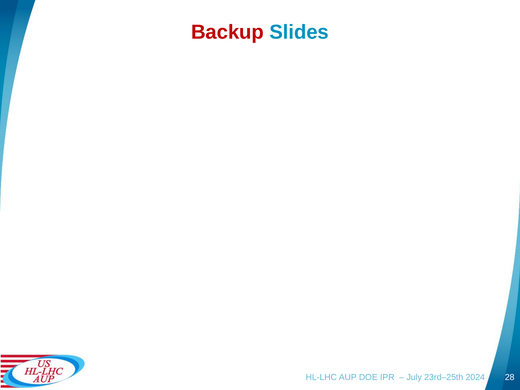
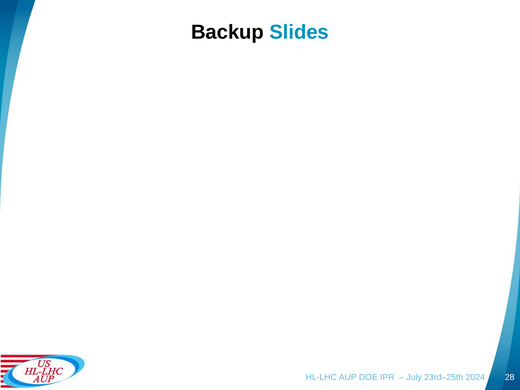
Backup colour: red -> black
